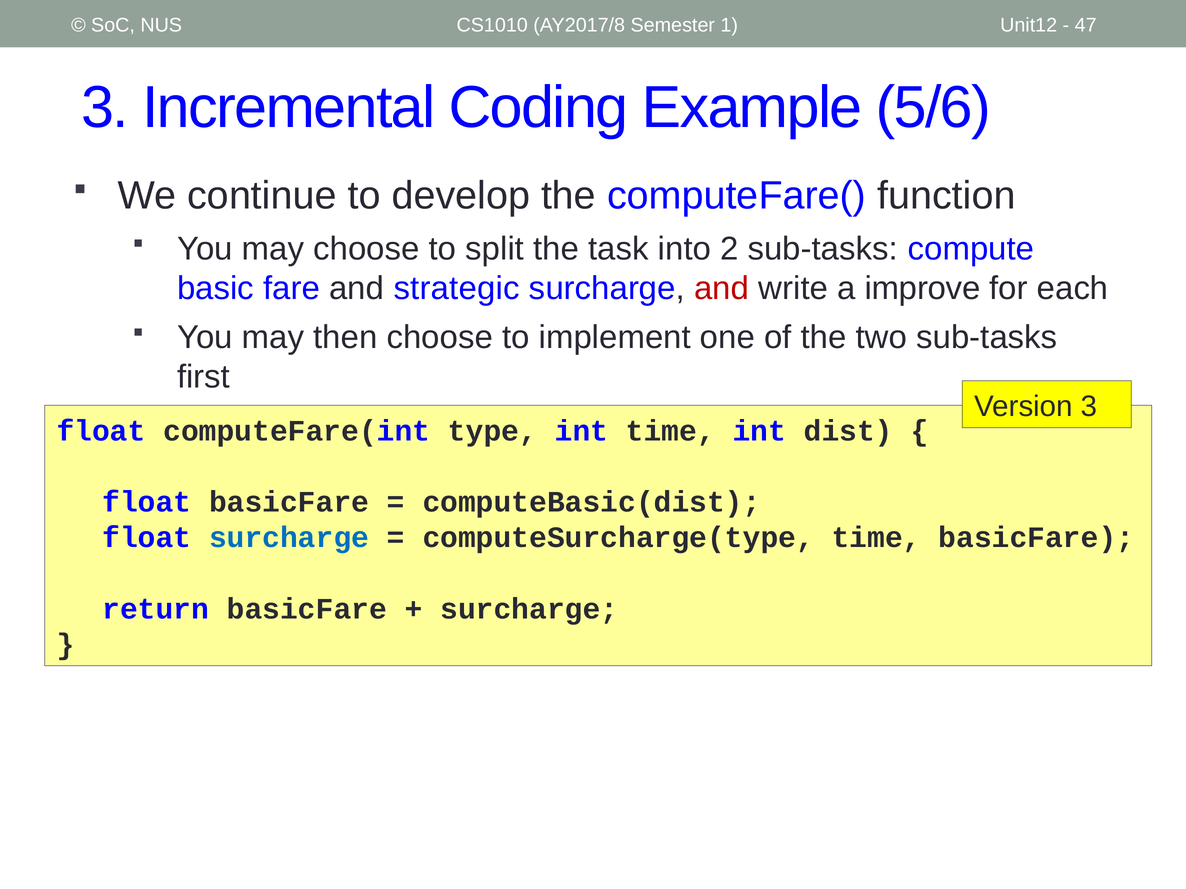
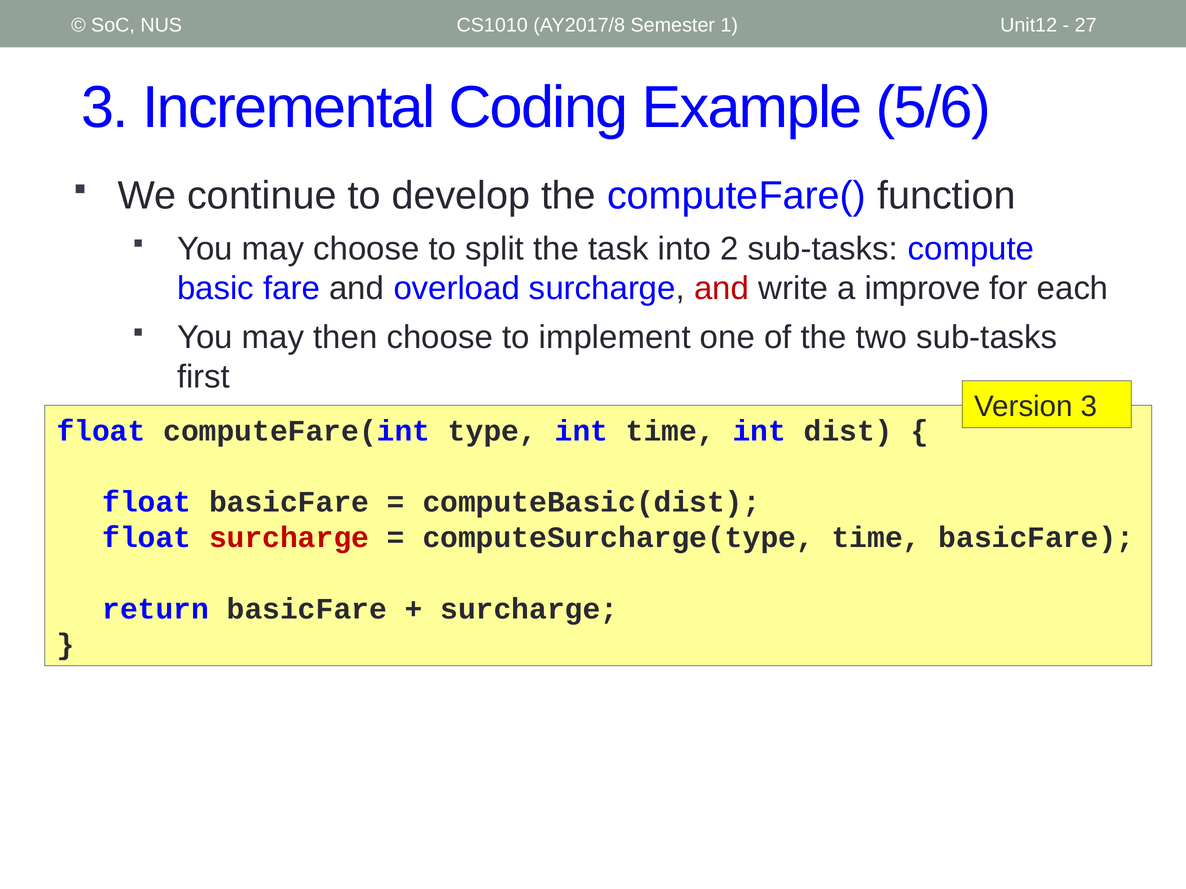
47: 47 -> 27
strategic: strategic -> overload
surcharge at (289, 538) colour: blue -> red
